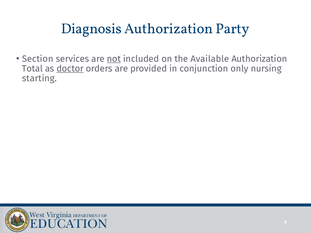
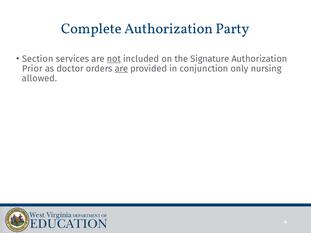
Diagnosis: Diagnosis -> Complete
Available: Available -> Signature
Total: Total -> Prior
doctor underline: present -> none
are at (121, 69) underline: none -> present
starting: starting -> allowed
